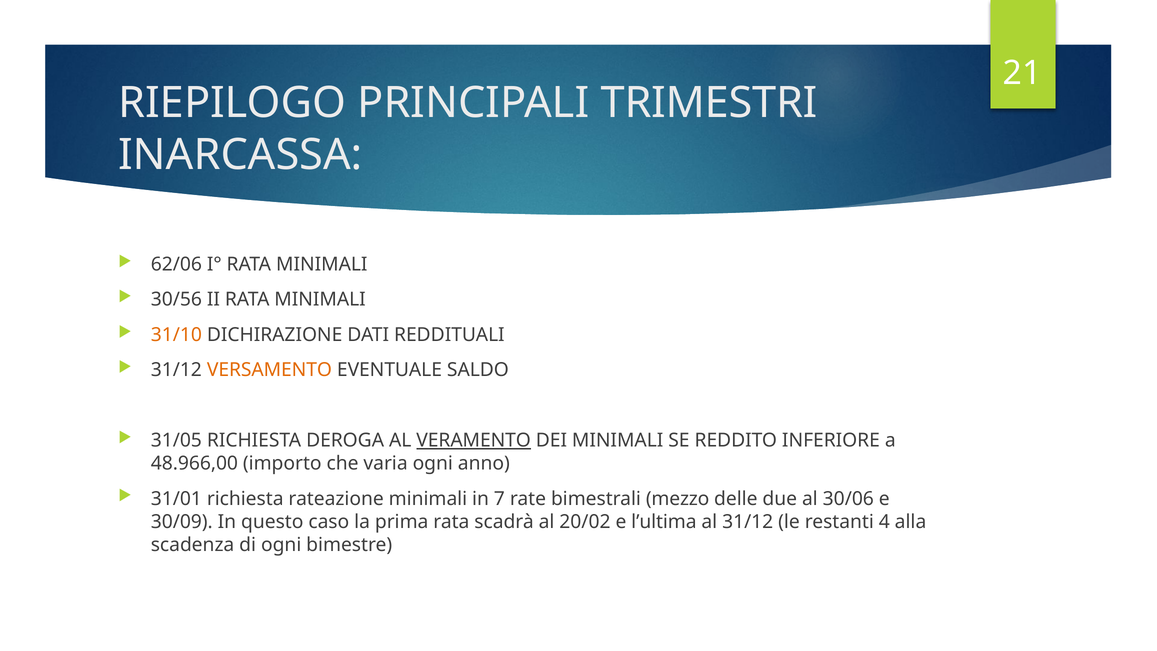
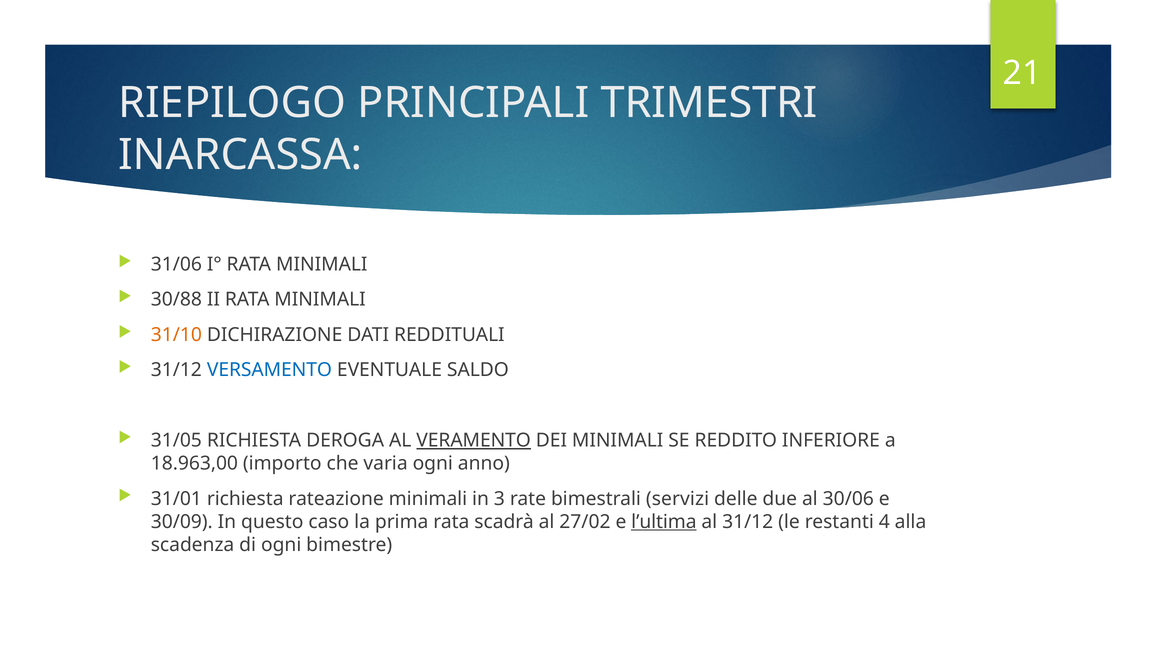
62/06: 62/06 -> 31/06
30/56: 30/56 -> 30/88
VERSAMENTO colour: orange -> blue
48.966,00: 48.966,00 -> 18.963,00
7: 7 -> 3
mezzo: mezzo -> servizi
20/02: 20/02 -> 27/02
l’ultima underline: none -> present
